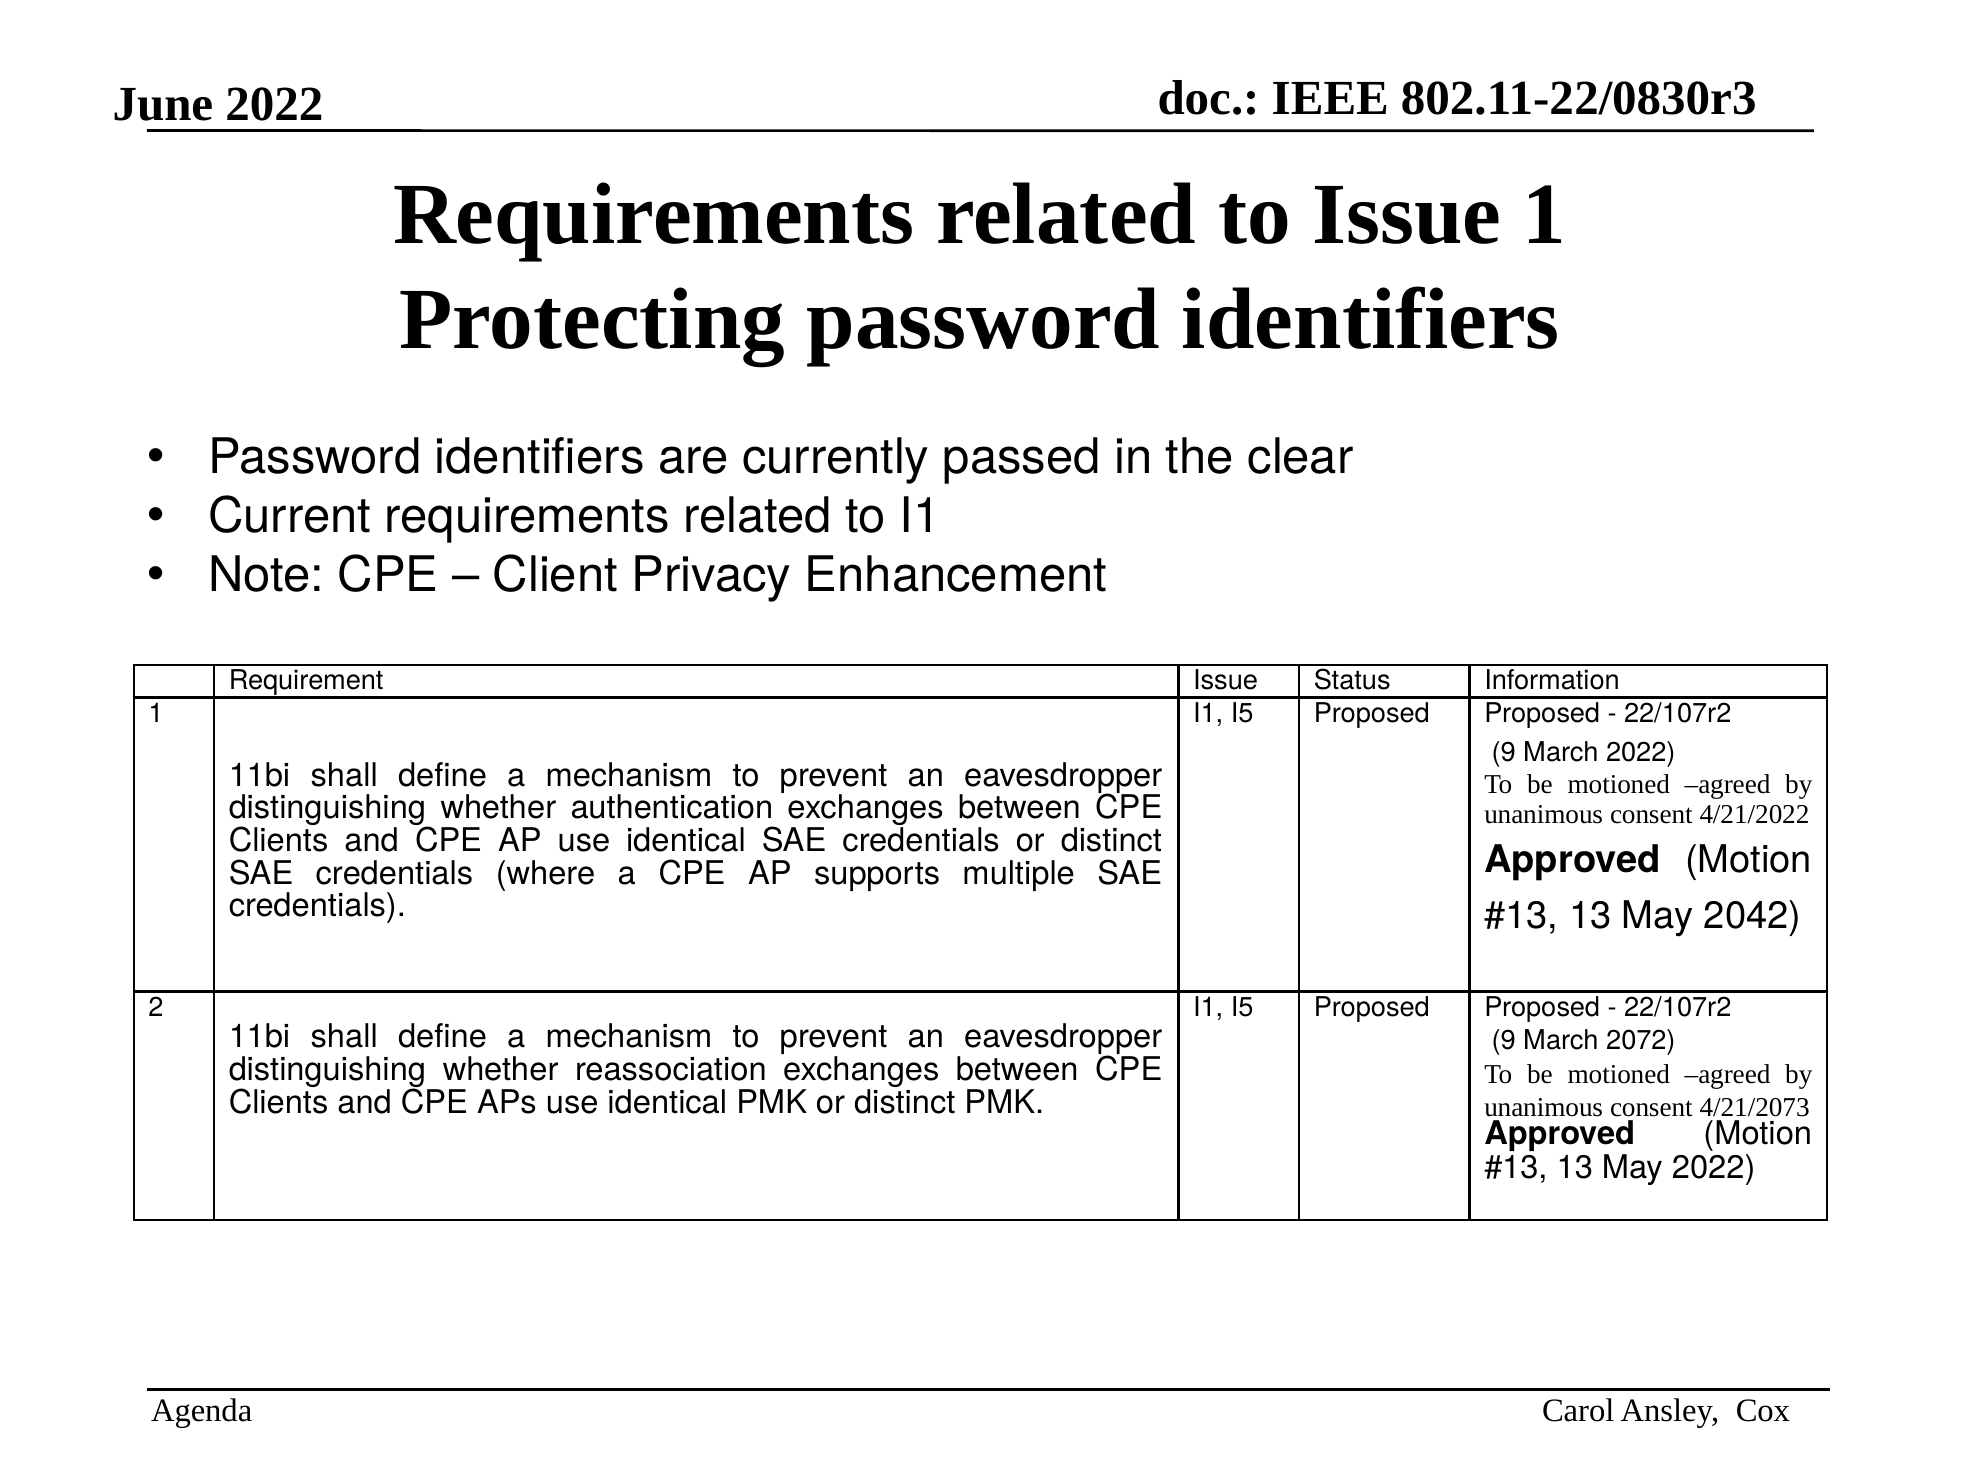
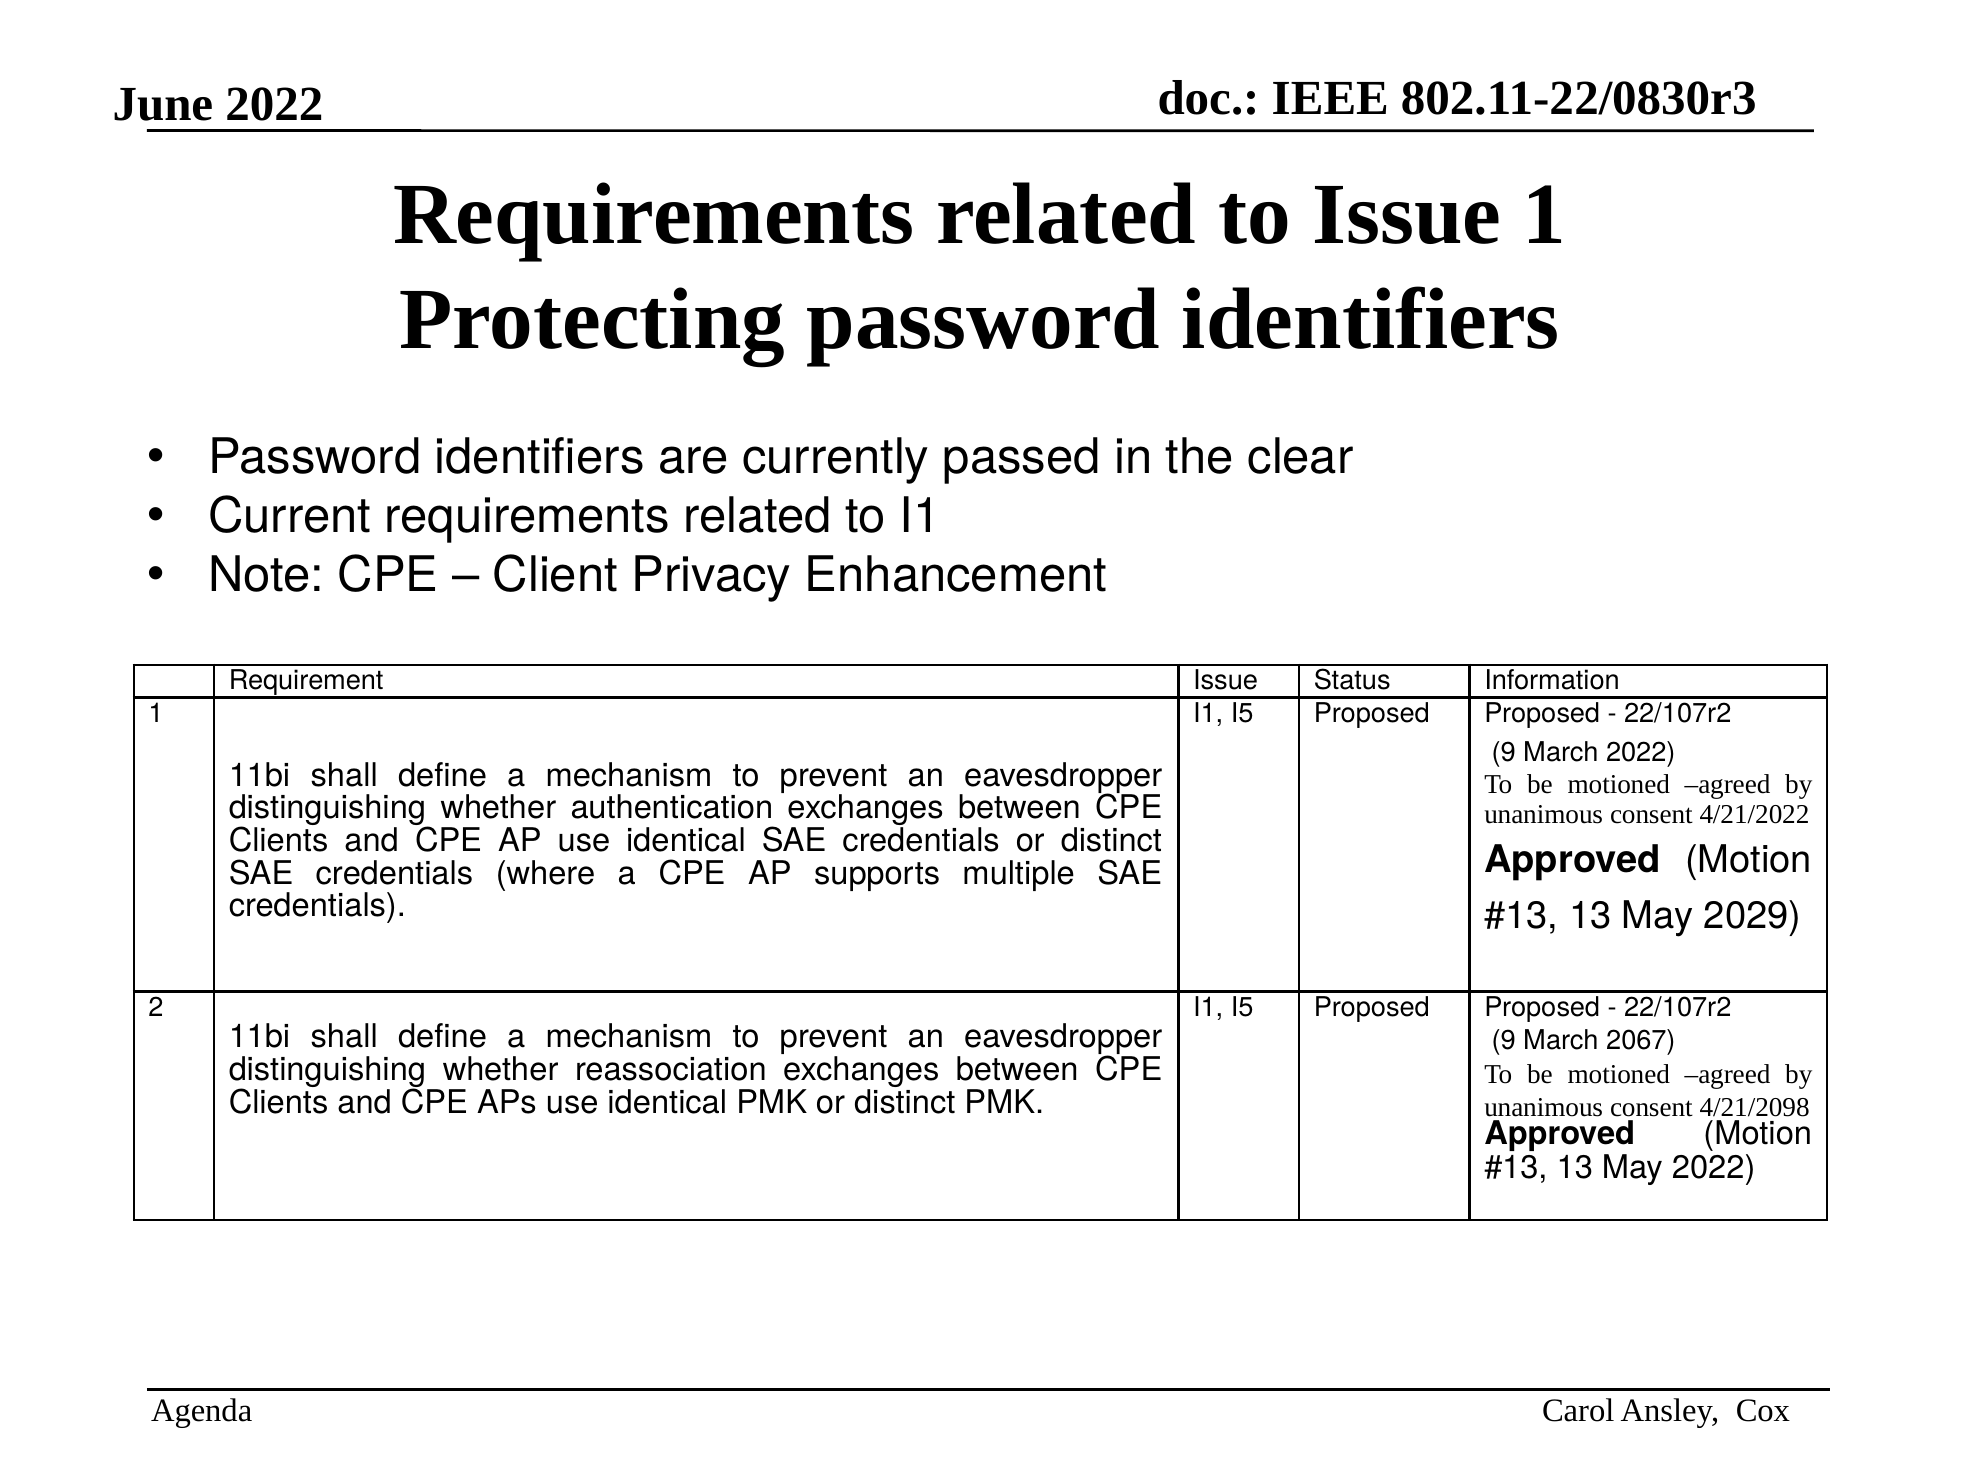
2042: 2042 -> 2029
2072: 2072 -> 2067
4/21/2073: 4/21/2073 -> 4/21/2098
